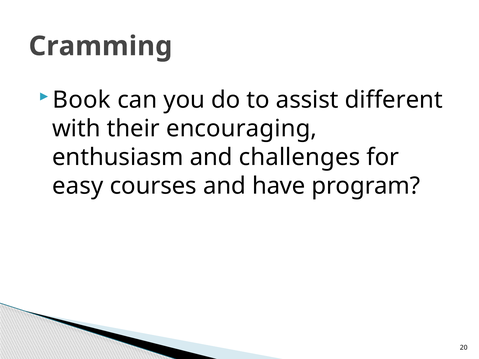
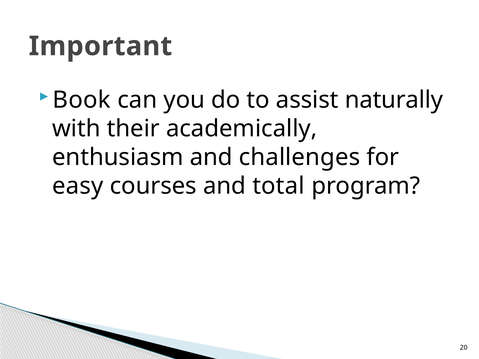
Cramming: Cramming -> Important
different: different -> naturally
encouraging: encouraging -> academically
have: have -> total
